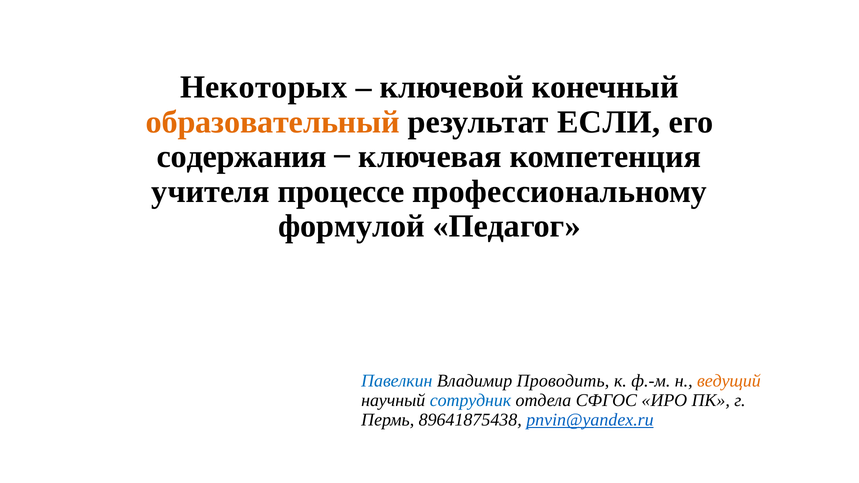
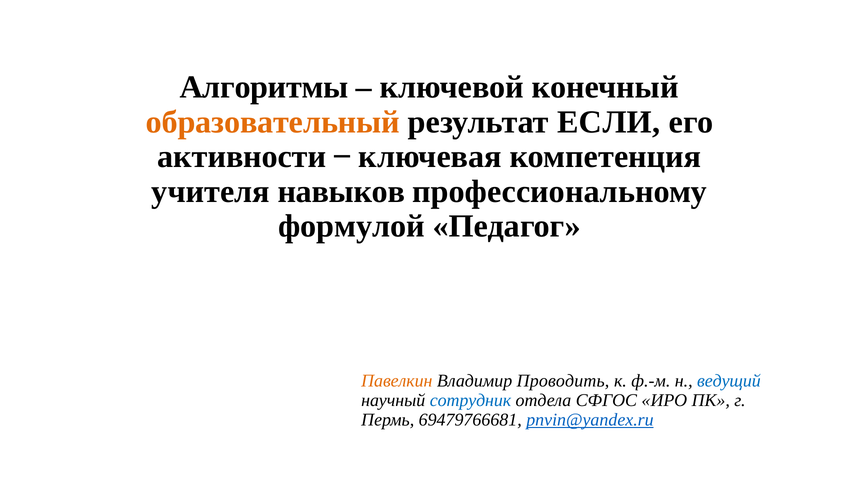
Некоторых: Некоторых -> Алгоритмы
содержания: содержания -> активности
процессе: процессе -> навыков
Павелкин colour: blue -> orange
ведущий colour: orange -> blue
89641875438: 89641875438 -> 69479766681
